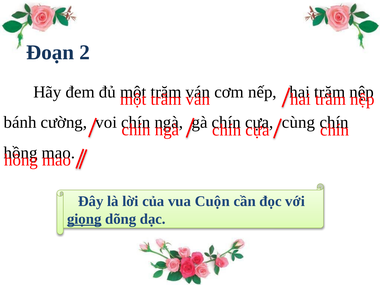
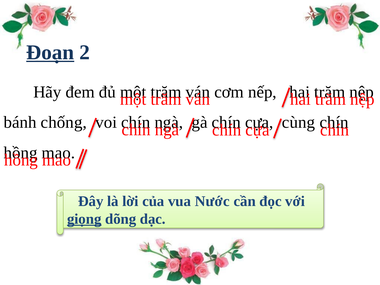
Đoạn underline: none -> present
cường: cường -> chống
Cuộn: Cuộn -> Nước
